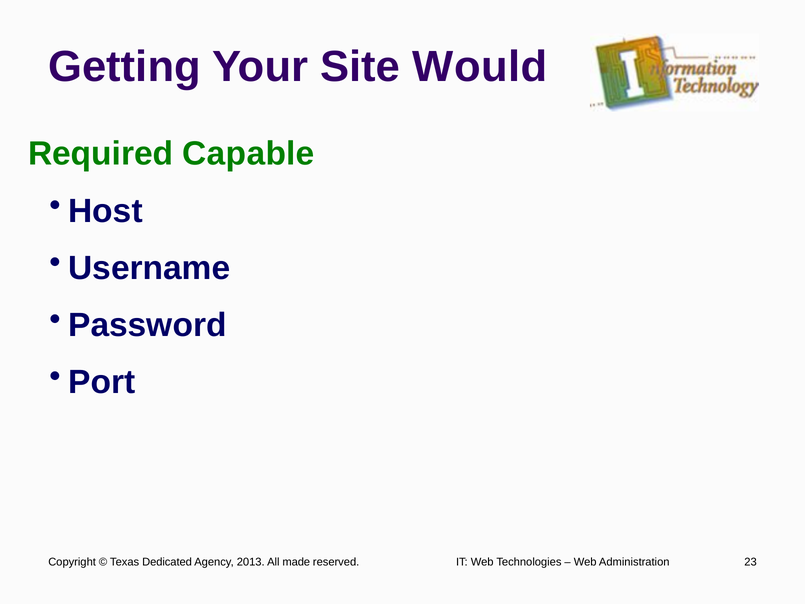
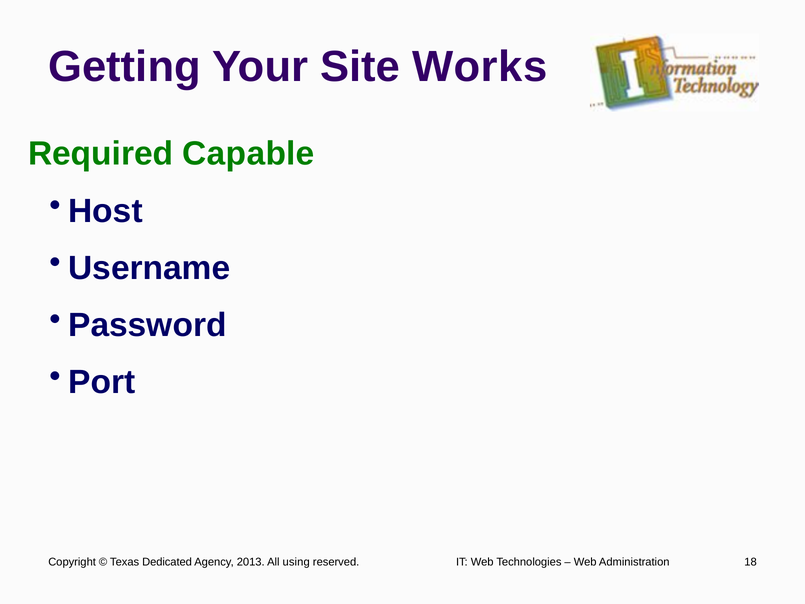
Would: Would -> Works
made: made -> using
23: 23 -> 18
